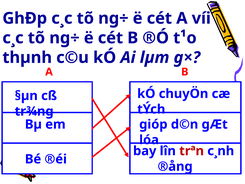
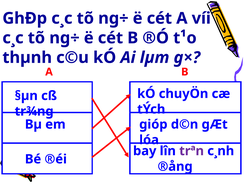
trªn colour: red -> purple
